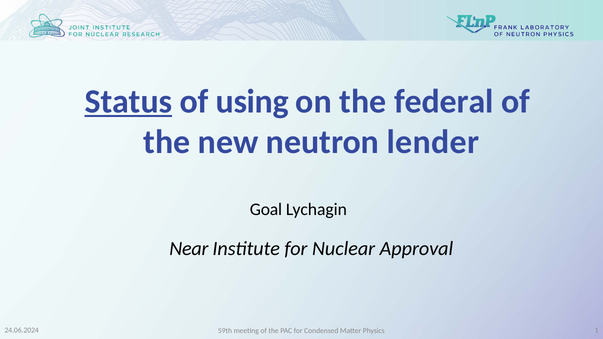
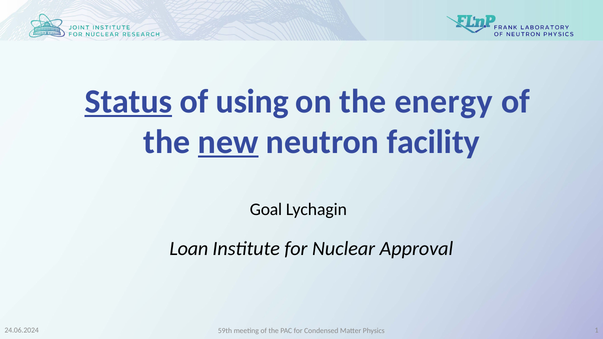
federal: federal -> energy
new underline: none -> present
lender: lender -> facility
Near: Near -> Loan
